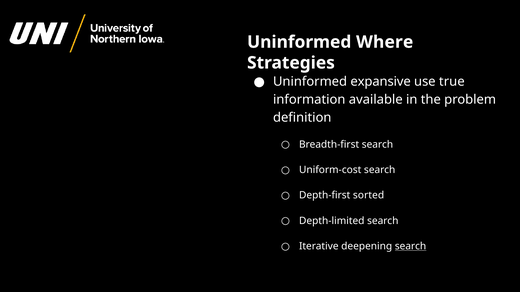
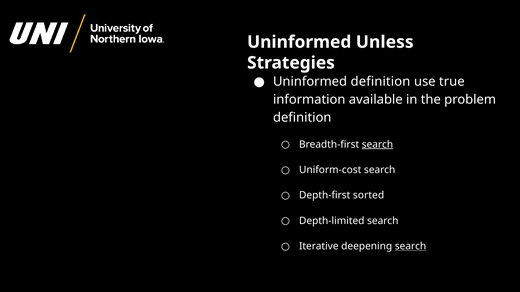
Where: Where -> Unless
Uninformed expansive: expansive -> definition
search at (377, 145) underline: none -> present
